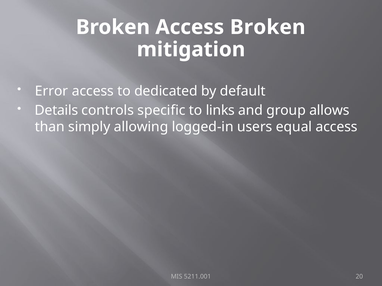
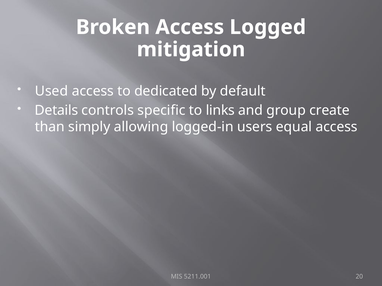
Access Broken: Broken -> Logged
Error: Error -> Used
allows: allows -> create
